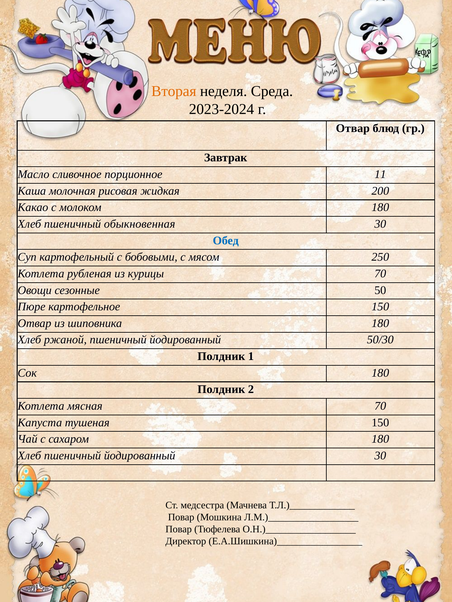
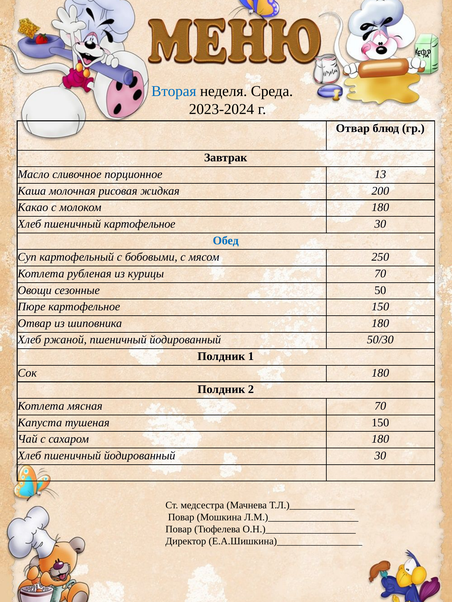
Вторая colour: orange -> blue
11: 11 -> 13
пшеничный обыкновенная: обыкновенная -> картофельное
